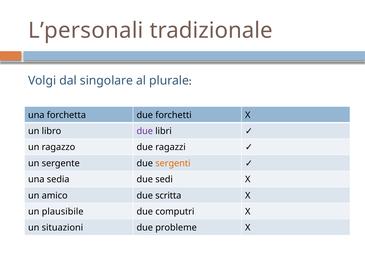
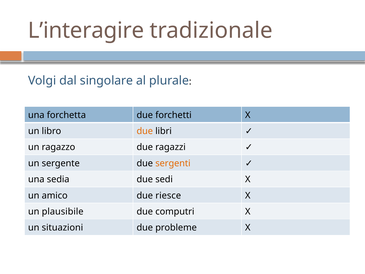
L’personali: L’personali -> L’interagire
due at (145, 131) colour: purple -> orange
scritta: scritta -> riesce
